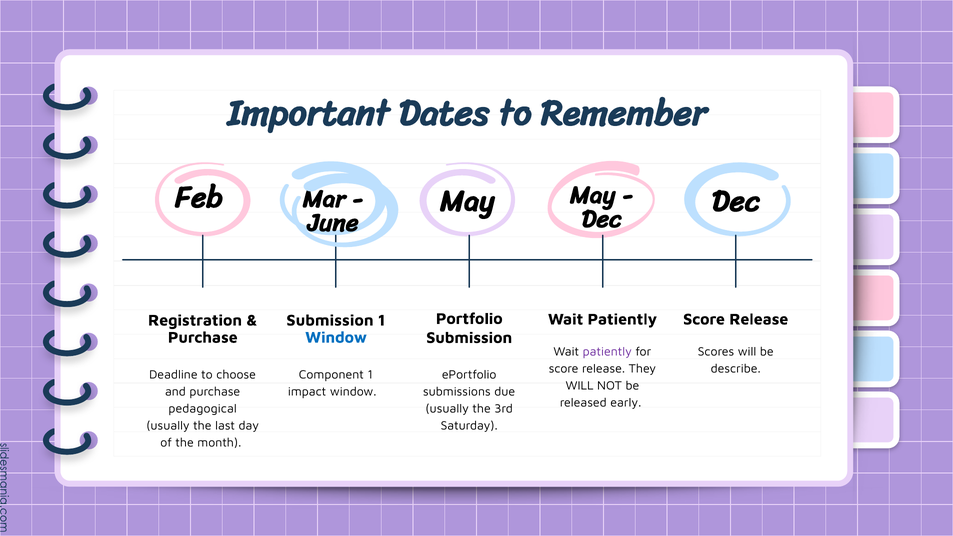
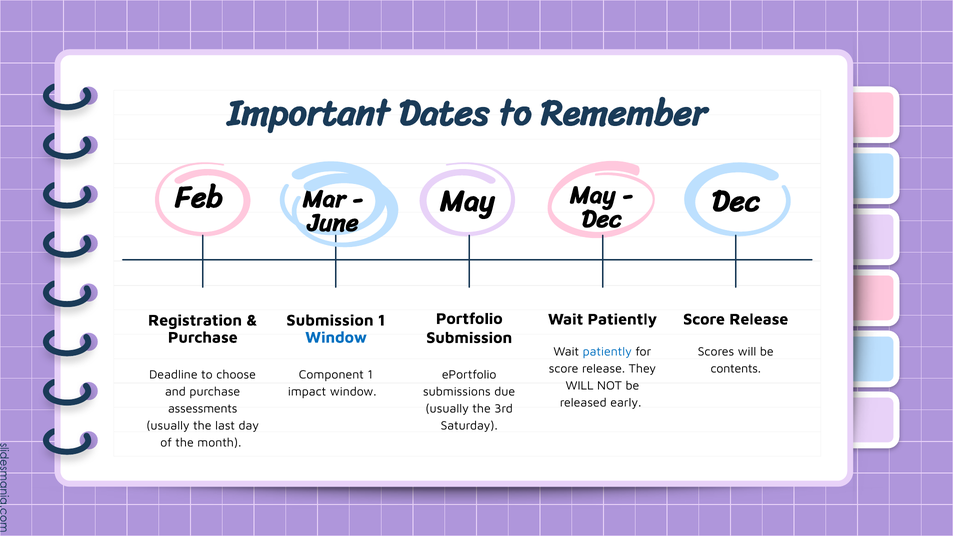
patiently at (607, 352) colour: purple -> blue
describe: describe -> contents
pedagogical: pedagogical -> assessments
